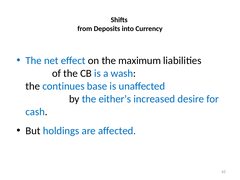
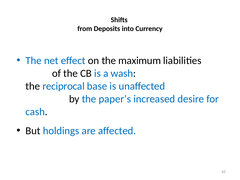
continues: continues -> reciprocal
either’s: either’s -> paper’s
